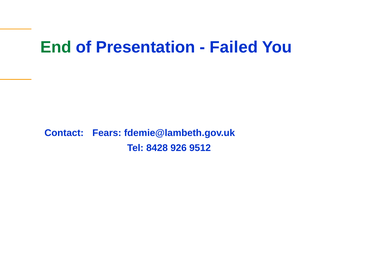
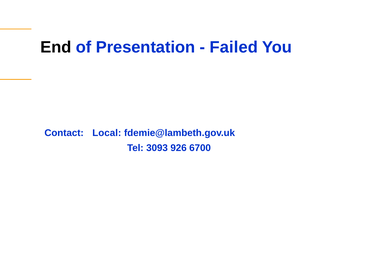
End colour: green -> black
Fears: Fears -> Local
8428: 8428 -> 3093
9512: 9512 -> 6700
